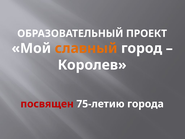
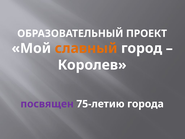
посвящен colour: red -> purple
